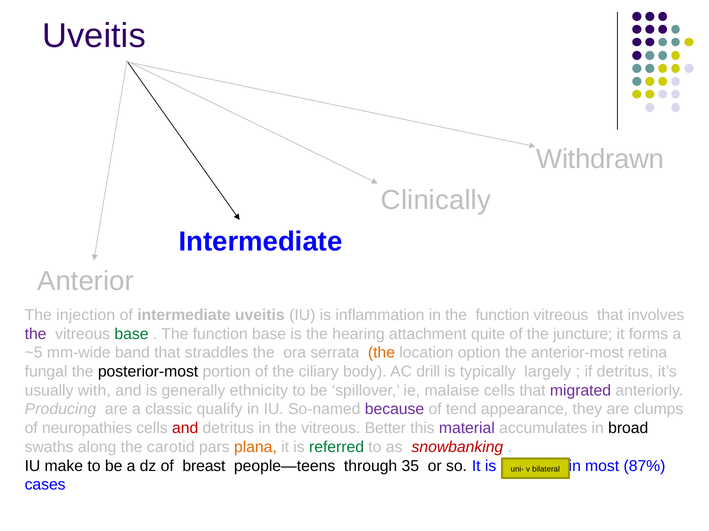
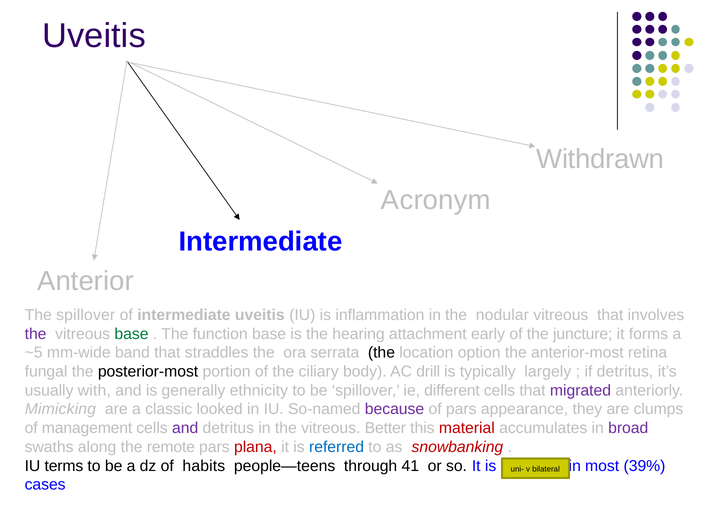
Clinically: Clinically -> Acronym
The injection: injection -> spillover
in the function: function -> nodular
quite: quite -> early
the at (381, 353) colour: orange -> black
malaise: malaise -> different
Producing: Producing -> Mimicking
qualify: qualify -> looked
of tend: tend -> pars
neuropathies: neuropathies -> management
and at (185, 429) colour: red -> purple
material colour: purple -> red
broad colour: black -> purple
carotid: carotid -> remote
plana colour: orange -> red
referred colour: green -> blue
make: make -> terms
breast: breast -> habits
35: 35 -> 41
87%: 87% -> 39%
